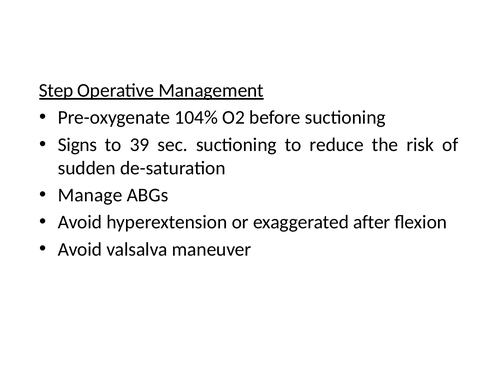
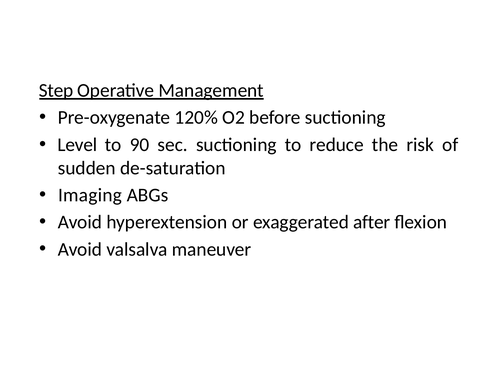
104%: 104% -> 120%
Signs: Signs -> Level
39: 39 -> 90
Manage: Manage -> Imaging
